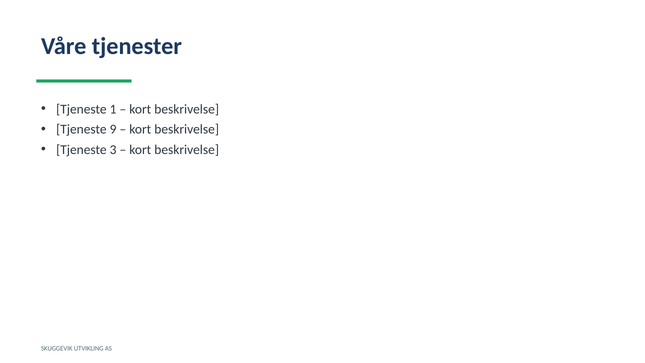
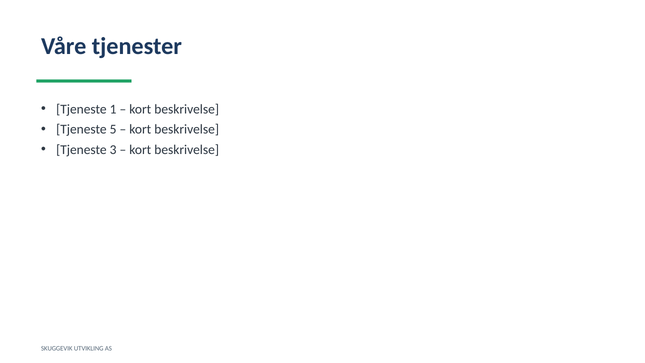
9: 9 -> 5
